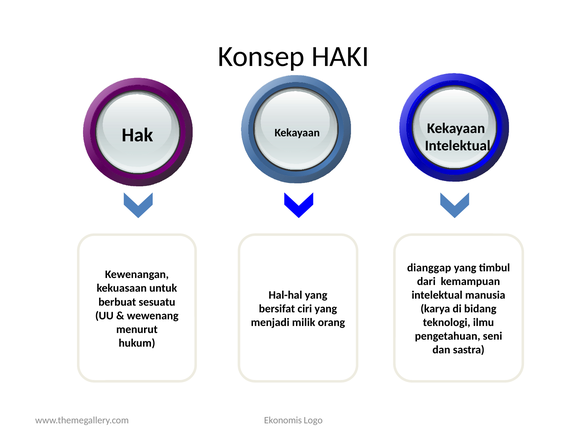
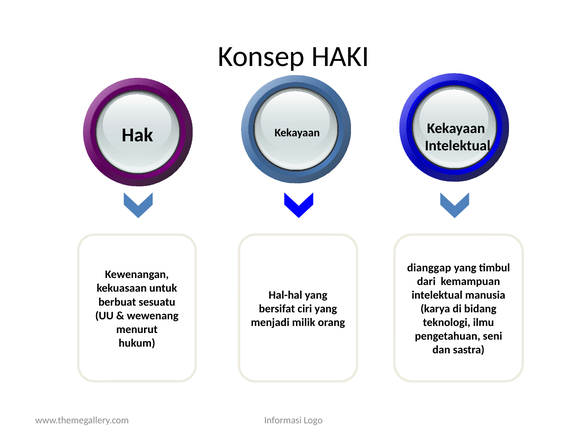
Ekonomis: Ekonomis -> Informasi
